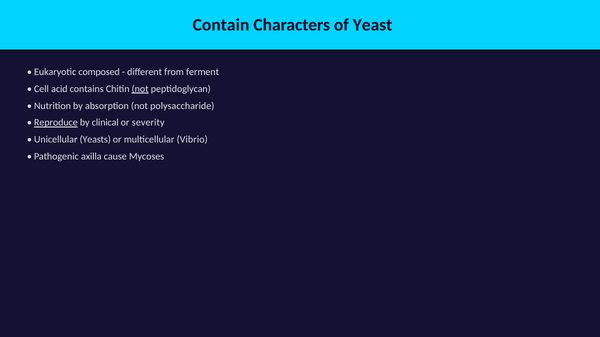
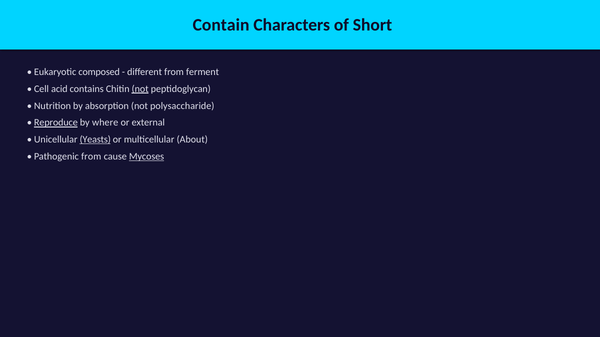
Yeast: Yeast -> Short
clinical: clinical -> where
severity: severity -> external
Yeasts underline: none -> present
Vibrio: Vibrio -> About
Pathogenic axilla: axilla -> from
Mycoses underline: none -> present
